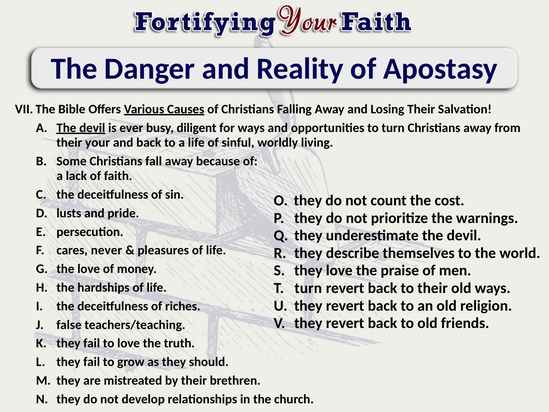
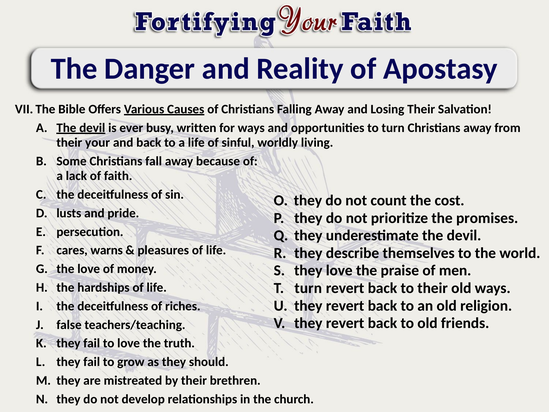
diligent: diligent -> written
warnings: warnings -> promises
never: never -> warns
